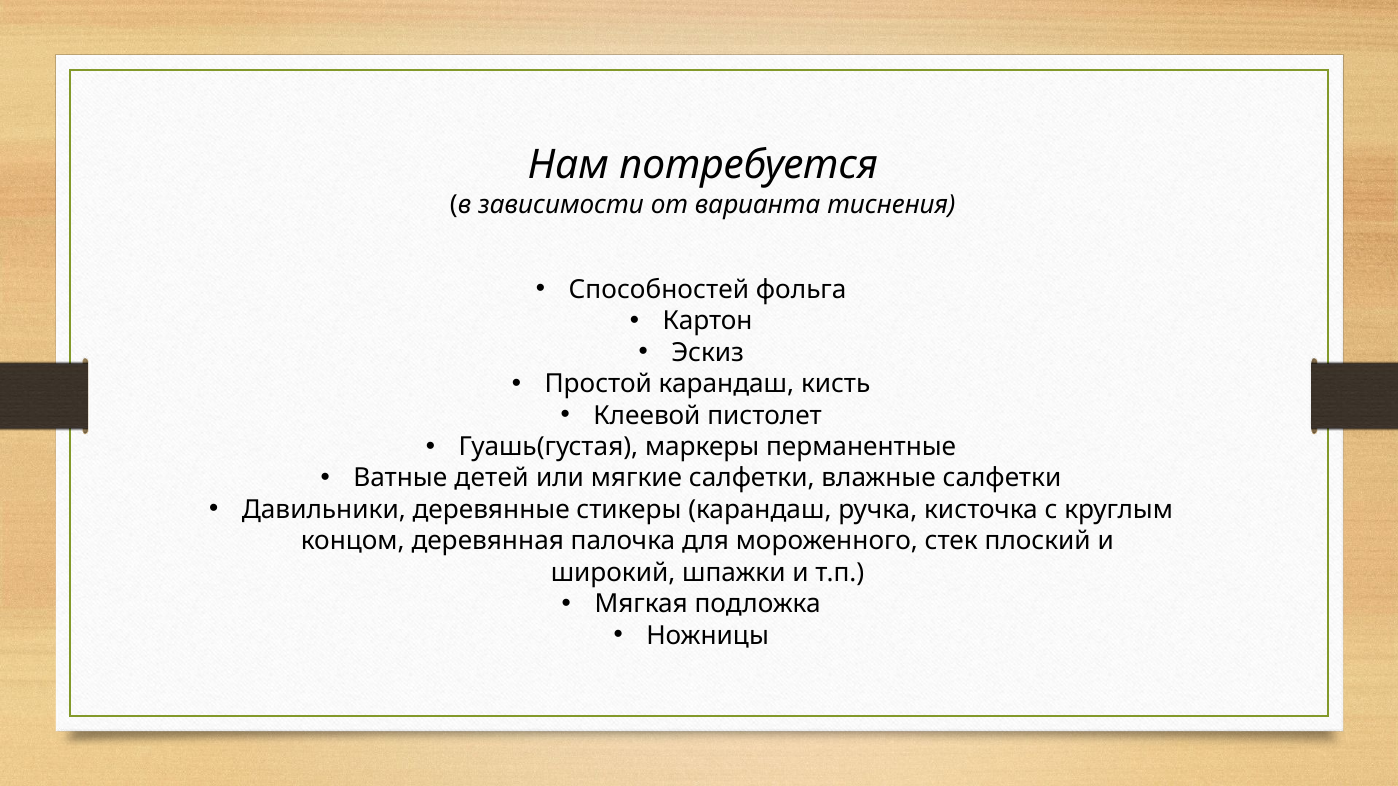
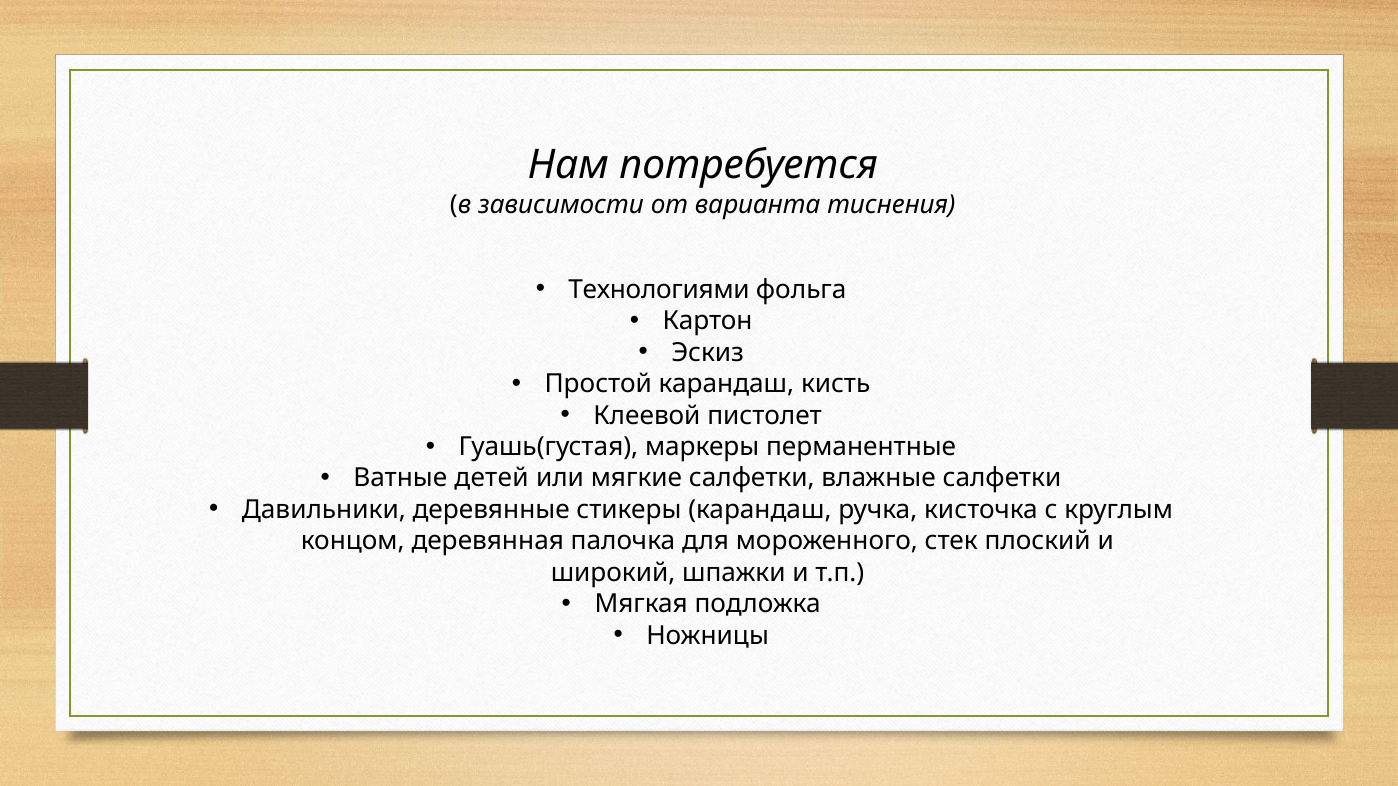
Способностей: Способностей -> Технологиями
